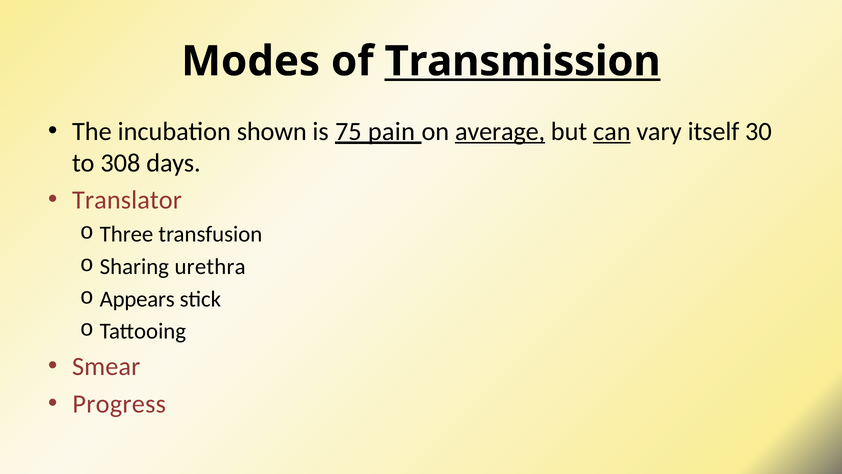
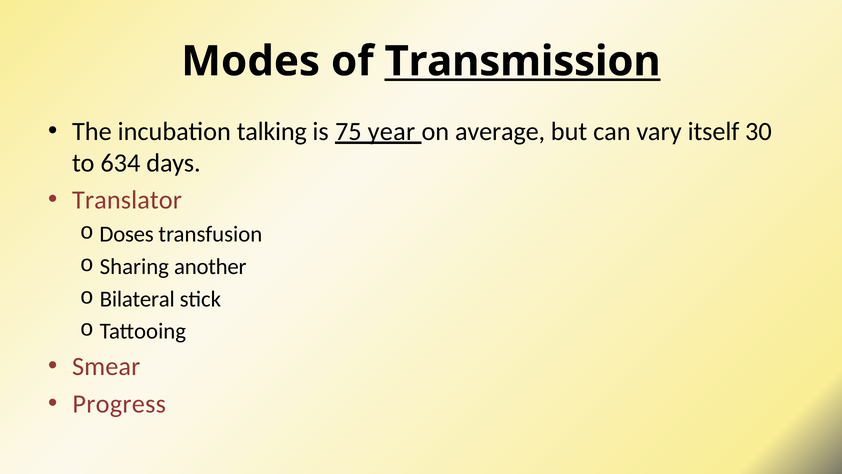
shown: shown -> talking
pain: pain -> year
average underline: present -> none
can underline: present -> none
308: 308 -> 634
Three: Three -> Doses
urethra: urethra -> another
Appears: Appears -> Bilateral
